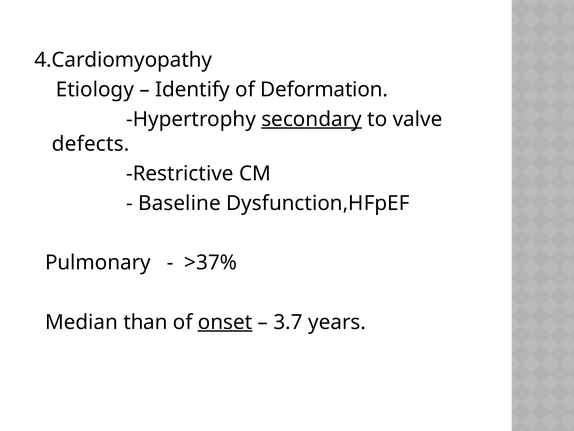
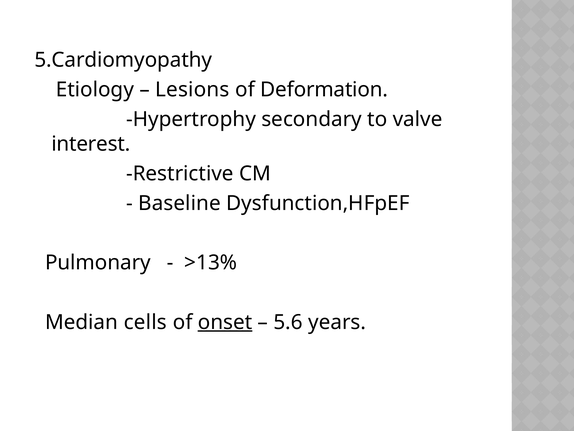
4.Cardiomyopathy: 4.Cardiomyopathy -> 5.Cardiomyopathy
Identify: Identify -> Lesions
secondary underline: present -> none
defects: defects -> interest
>37%: >37% -> >13%
than: than -> cells
3.7: 3.7 -> 5.6
